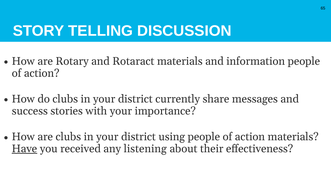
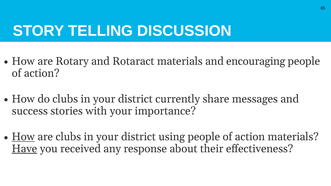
information: information -> encouraging
How at (23, 137) underline: none -> present
listening: listening -> response
